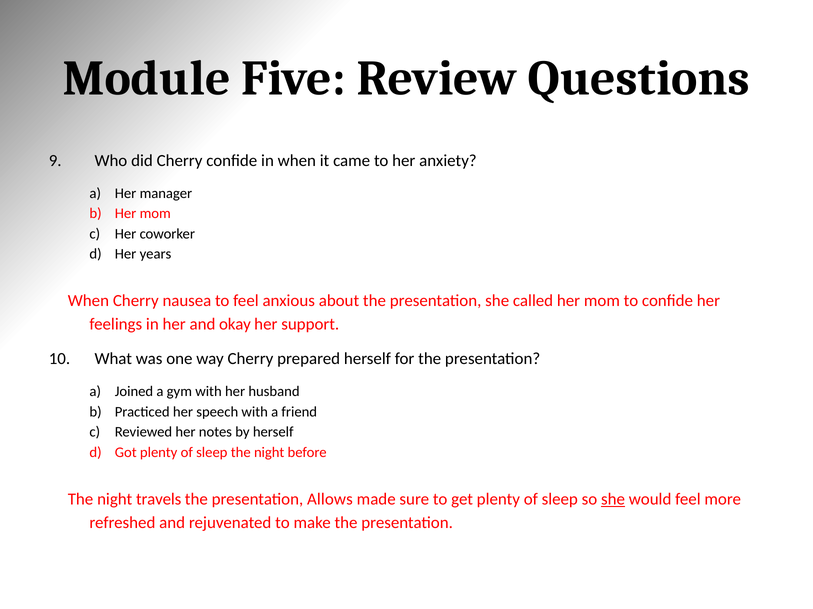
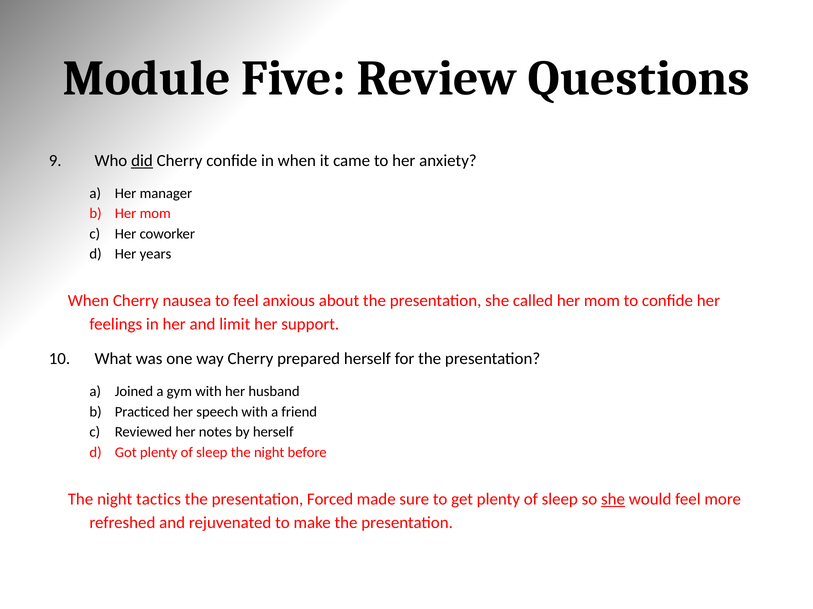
did underline: none -> present
okay: okay -> limit
travels: travels -> tactics
Allows: Allows -> Forced
